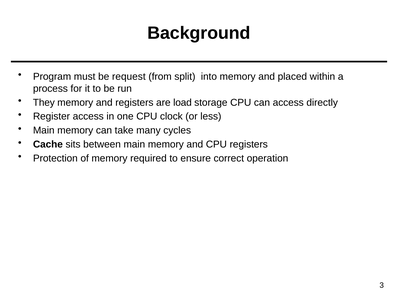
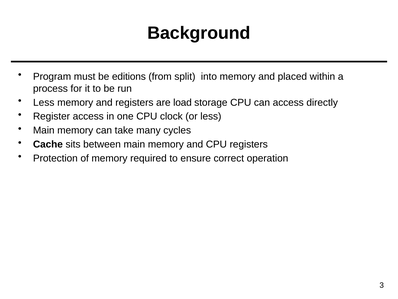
request: request -> editions
They at (44, 102): They -> Less
